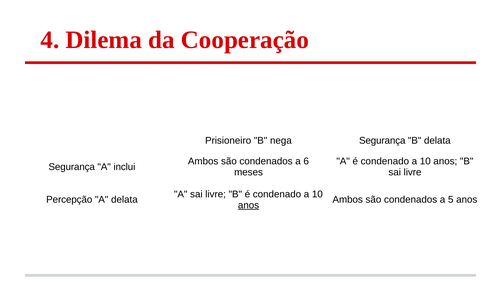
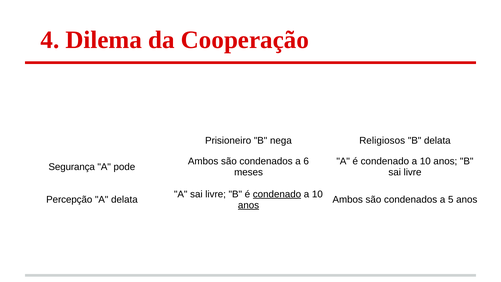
nega Segurança: Segurança -> Religiosos
inclui: inclui -> pode
condenado at (277, 194) underline: none -> present
